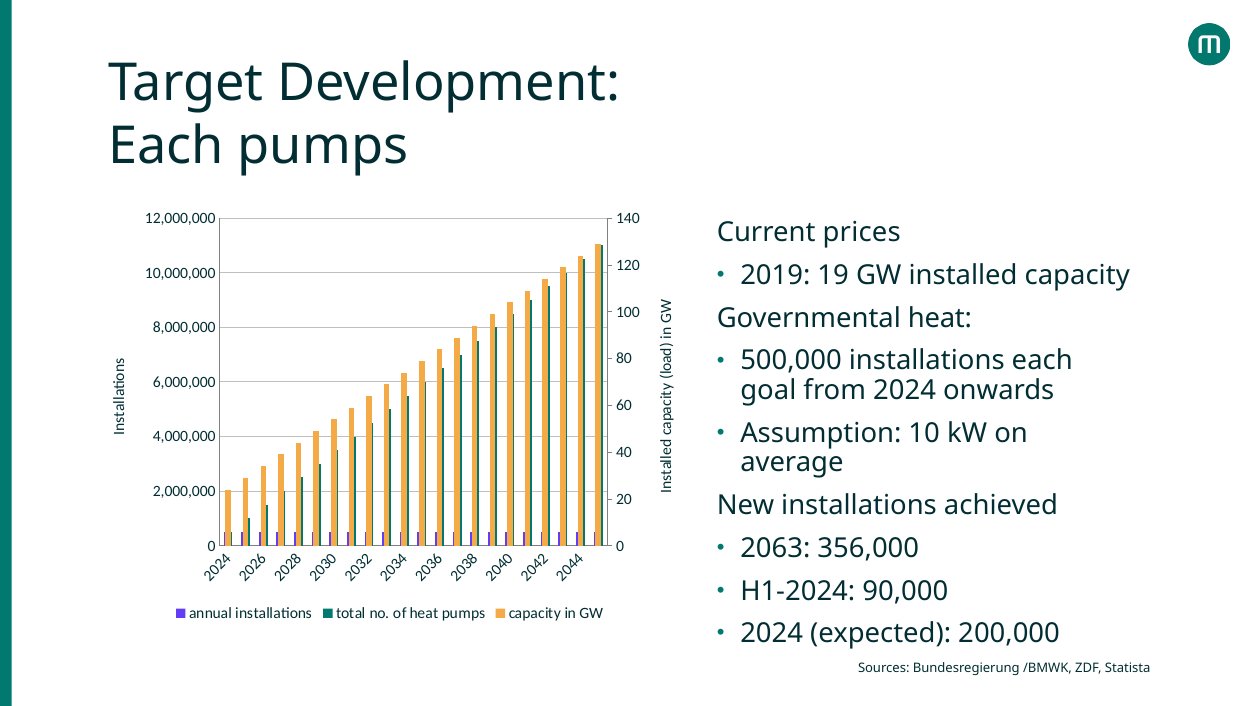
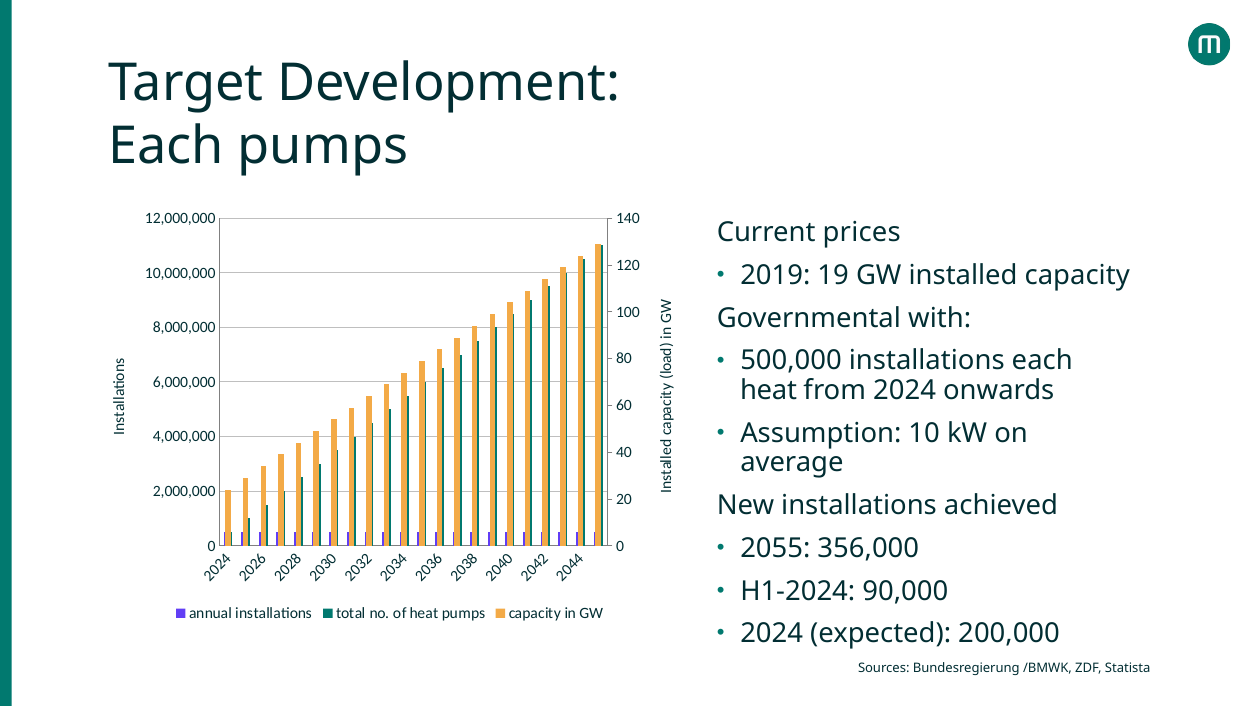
Governmental heat: heat -> with
goal at (768, 390): goal -> heat
2063: 2063 -> 2055
